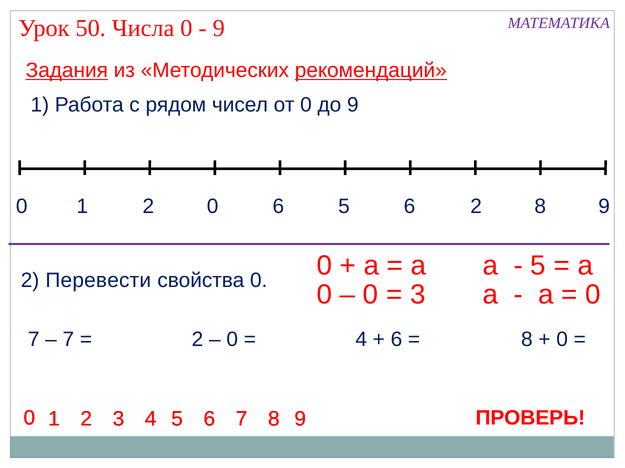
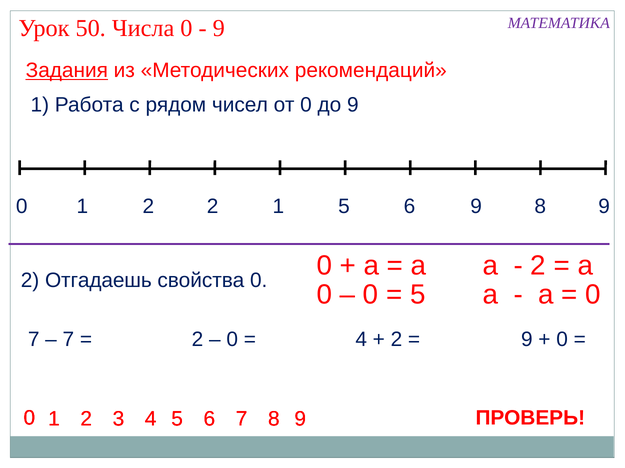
рекомендаций underline: present -> none
0 at (213, 206): 0 -> 2
6 at (278, 206): 6 -> 1
5 2: 2 -> 9
5 at (538, 266): 5 -> 2
Перевести: Перевести -> Отгадаешь
3 at (418, 295): 3 -> 5
6 at (396, 340): 6 -> 2
8 at (527, 340): 8 -> 9
